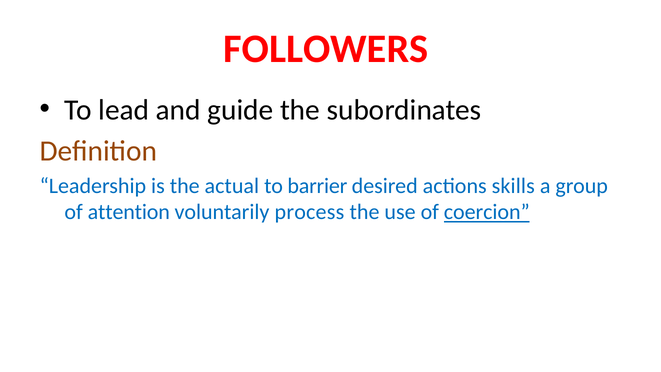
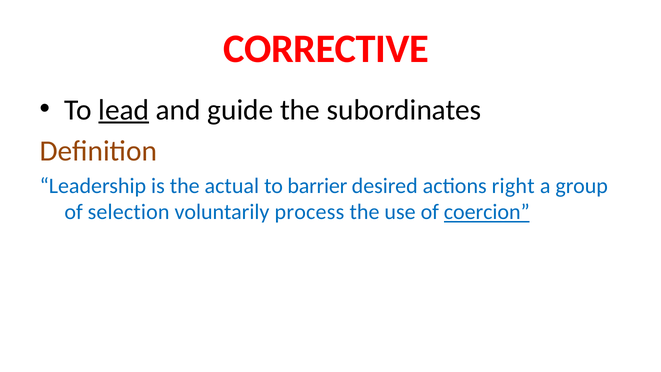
FOLLOWERS: FOLLOWERS -> CORRECTIVE
lead underline: none -> present
skills: skills -> right
attention: attention -> selection
